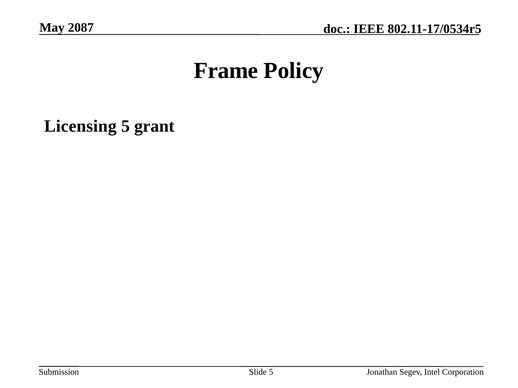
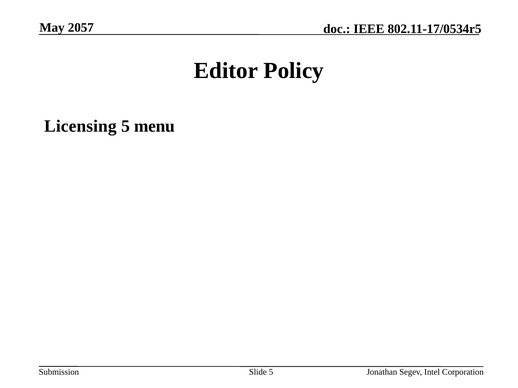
2087: 2087 -> 2057
Frame: Frame -> Editor
grant: grant -> menu
